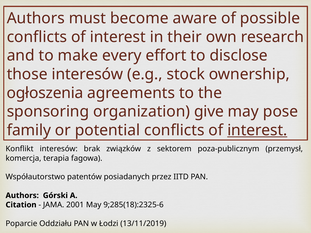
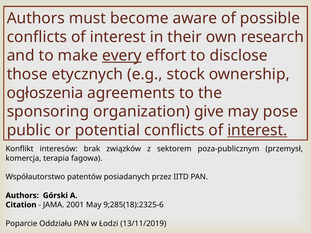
every underline: none -> present
those interesów: interesów -> etycznych
family: family -> public
